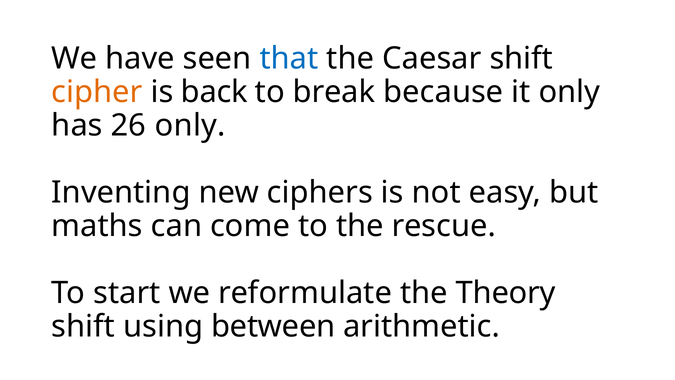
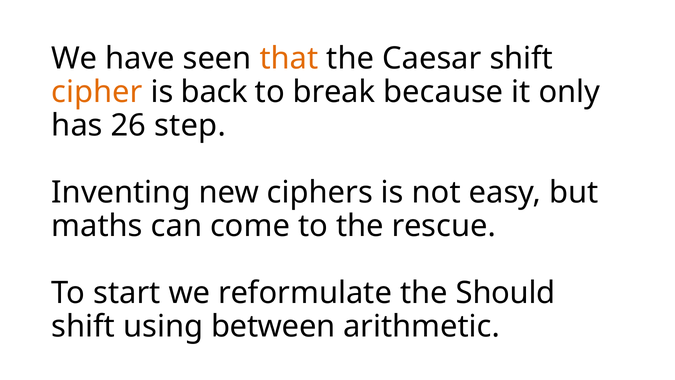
that colour: blue -> orange
26 only: only -> step
Theory: Theory -> Should
